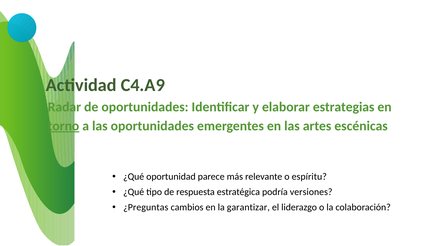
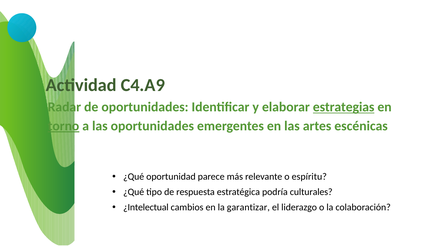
estrategias underline: none -> present
versiones: versiones -> culturales
¿Preguntas: ¿Preguntas -> ¿Intelectual
